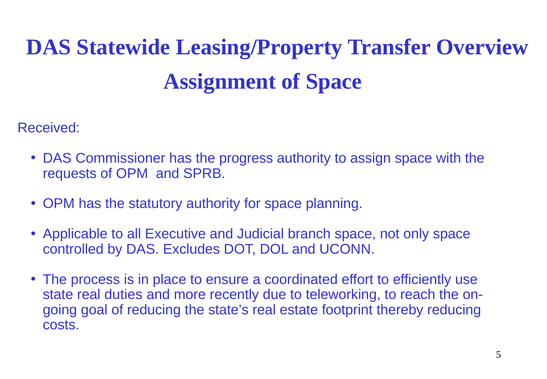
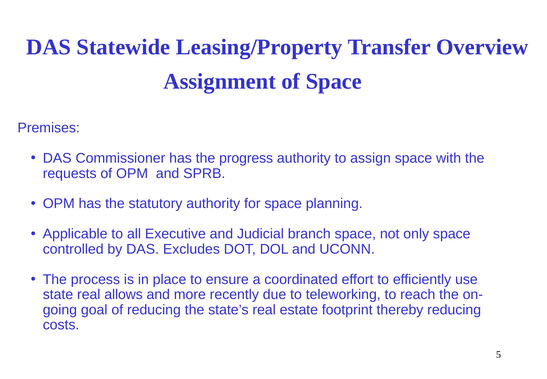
Received: Received -> Premises
duties: duties -> allows
